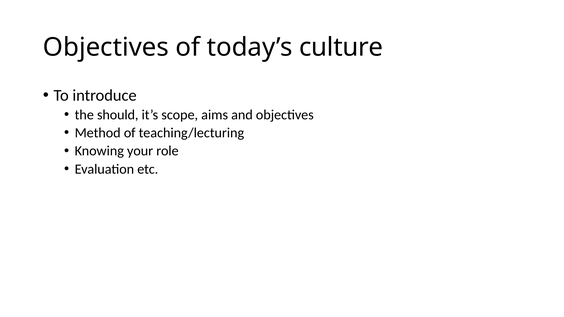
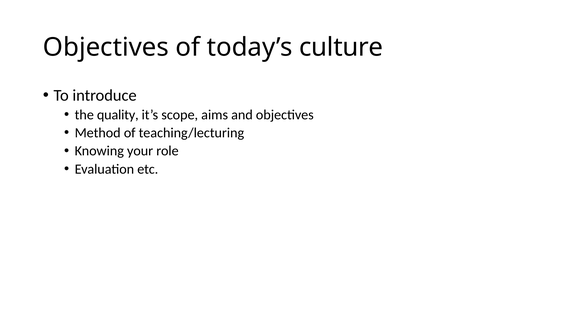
should: should -> quality
